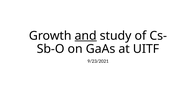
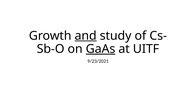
GaAs underline: none -> present
